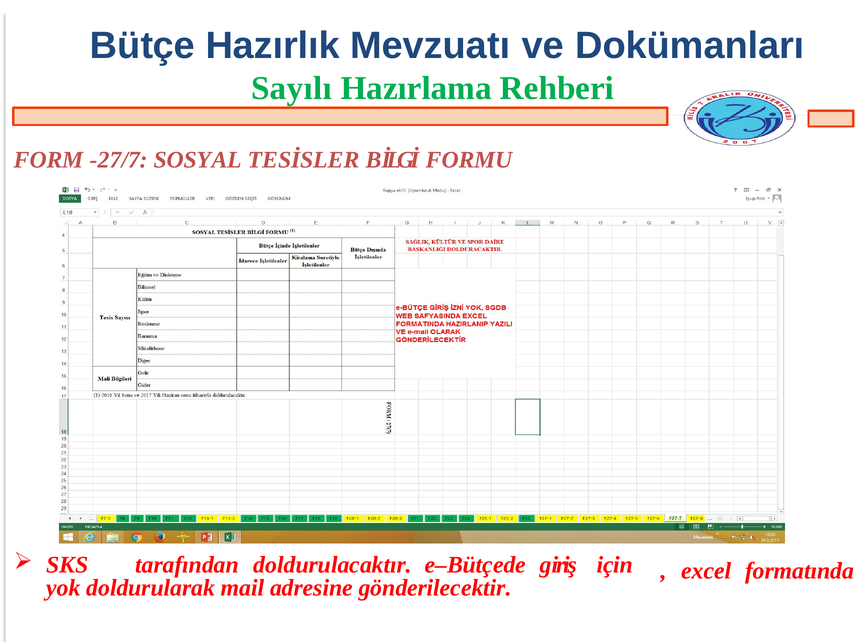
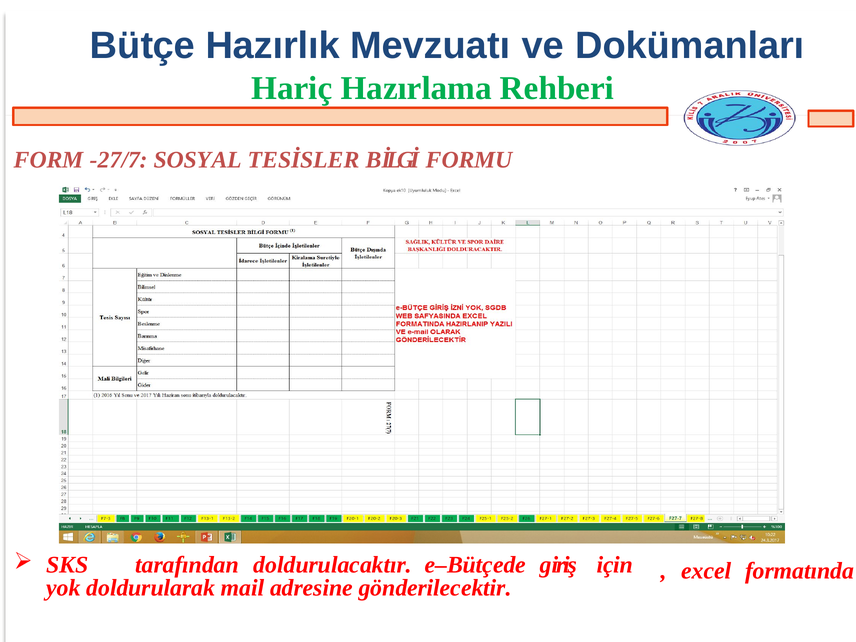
Sayılı: Sayılı -> Hariç
